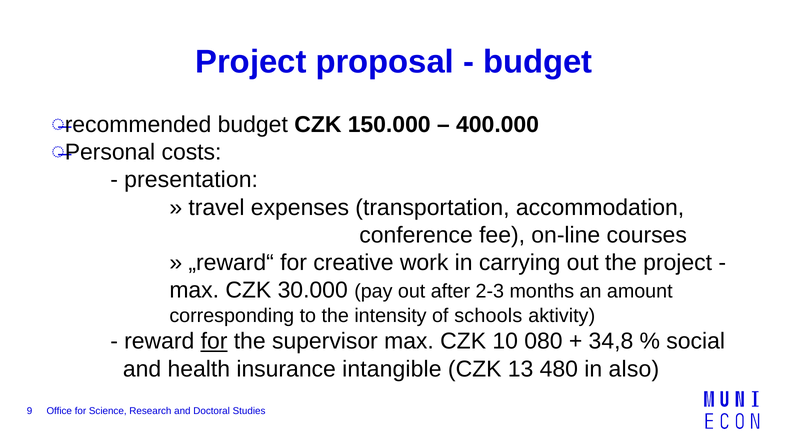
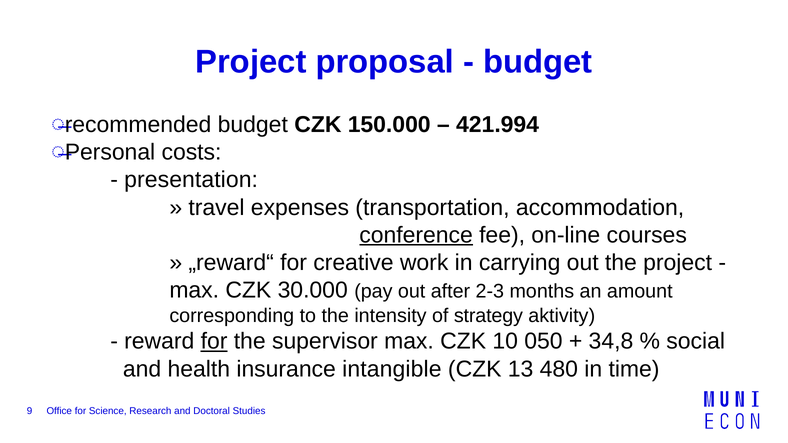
400.000: 400.000 -> 421.994
conference underline: none -> present
schools: schools -> strategy
080: 080 -> 050
also: also -> time
